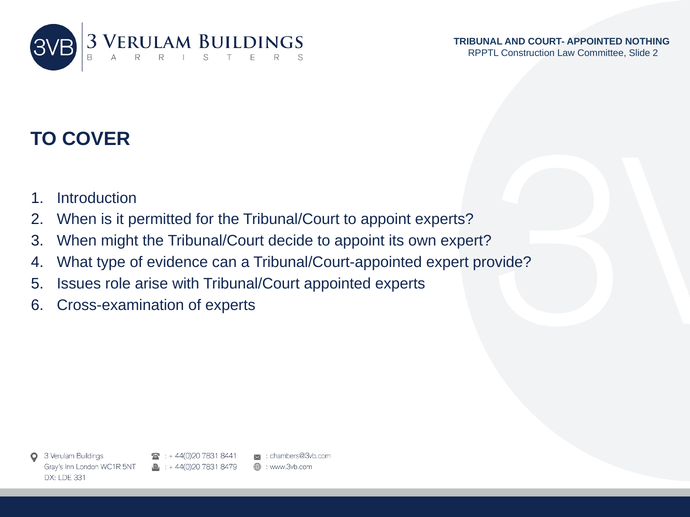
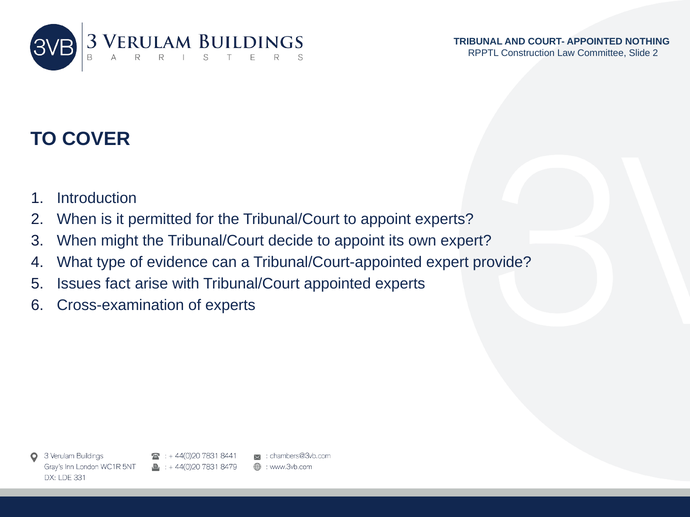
role: role -> fact
